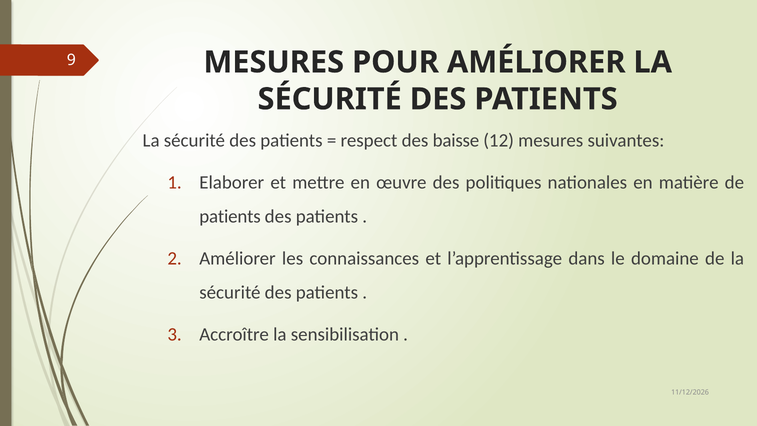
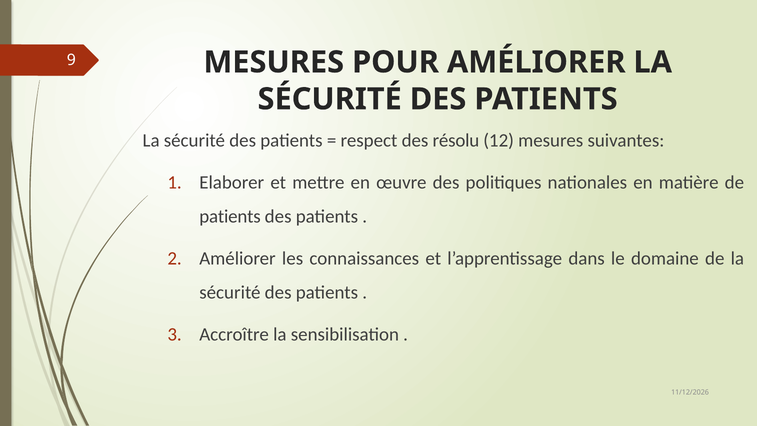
baisse: baisse -> résolu
